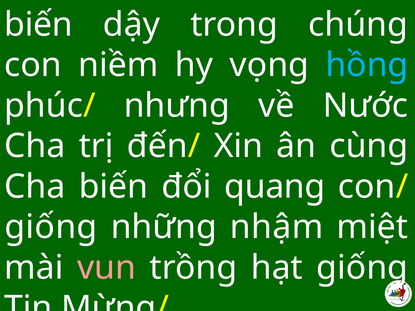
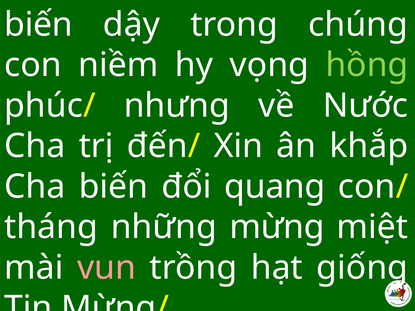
hồng colour: light blue -> light green
cùng: cùng -> khắp
giống at (51, 228): giống -> tháng
nhậm: nhậm -> mừng
